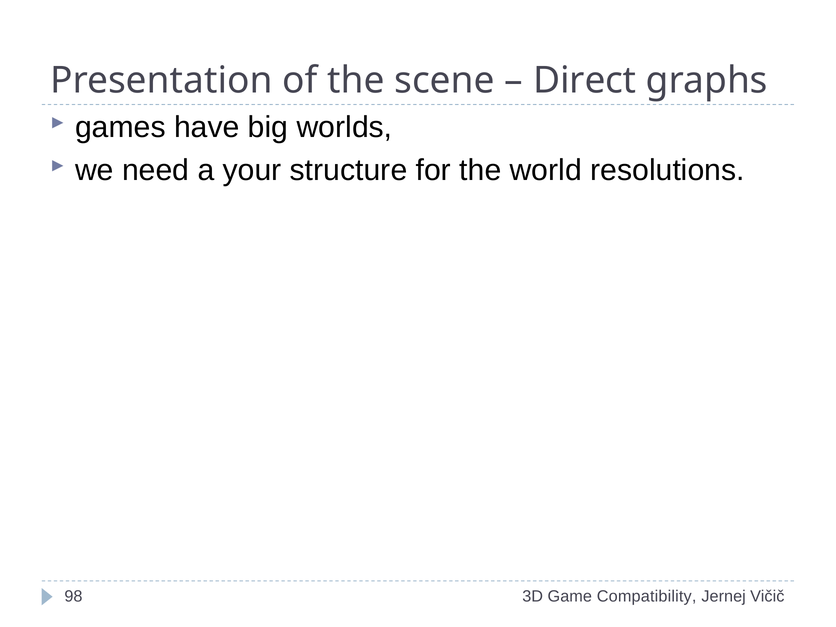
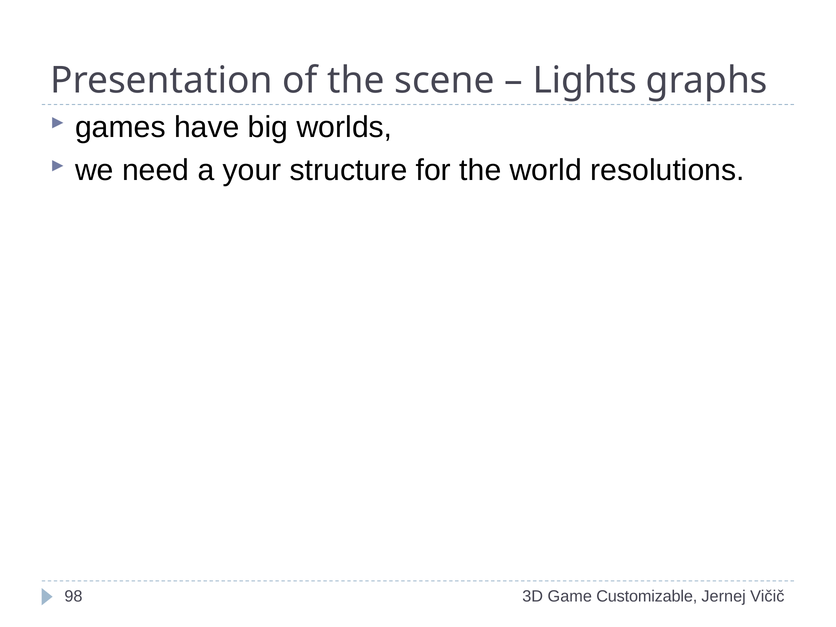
Direct: Direct -> Lights
Compatibility: Compatibility -> Customizable
